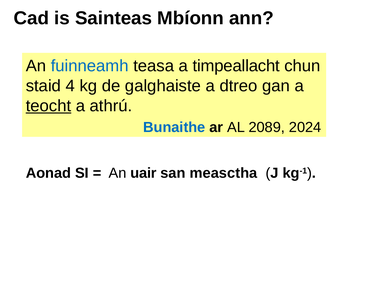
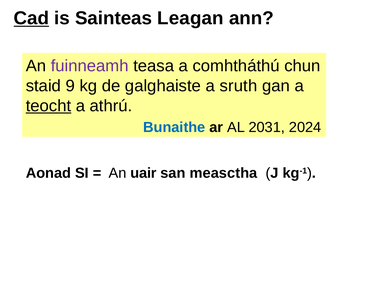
Cad underline: none -> present
Mbíonn: Mbíonn -> Leagan
fuinneamh colour: blue -> purple
timpeallacht: timpeallacht -> comhtháthú
4: 4 -> 9
dtreo: dtreo -> sruth
2089: 2089 -> 2031
